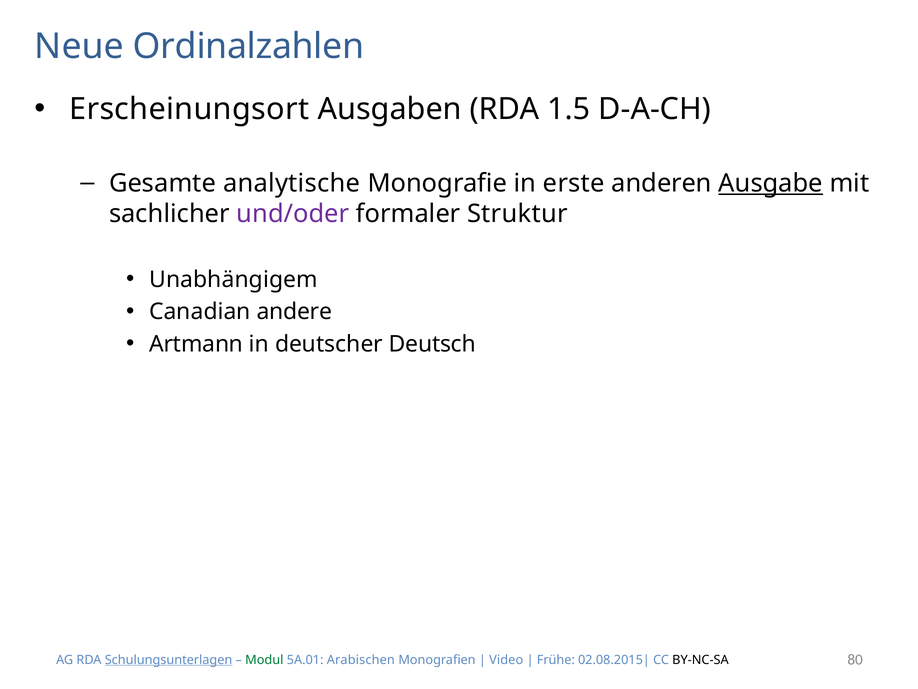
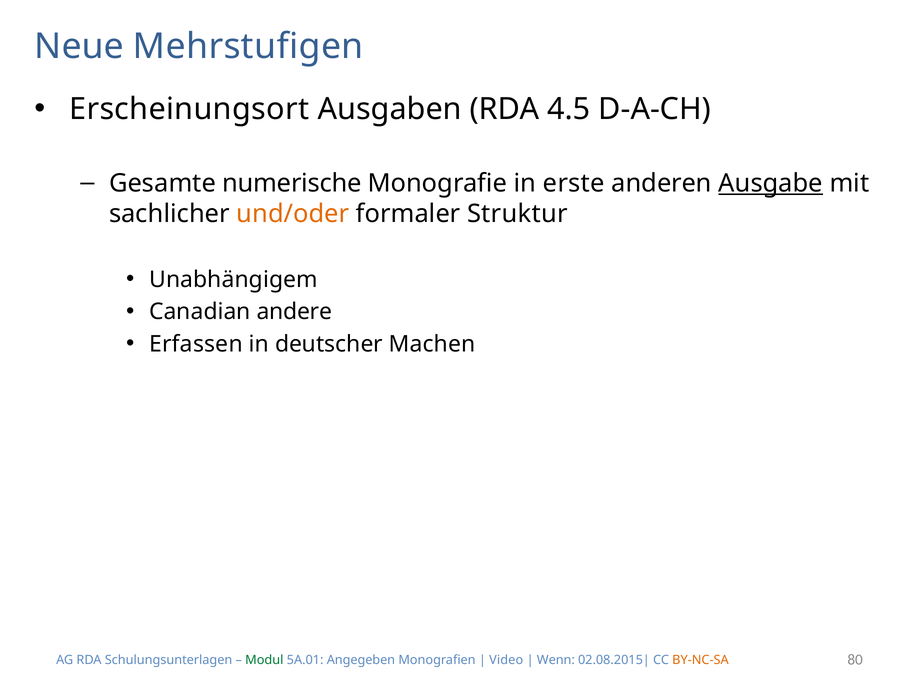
Ordinalzahlen: Ordinalzahlen -> Mehrstufigen
1.5: 1.5 -> 4.5
analytische: analytische -> numerische
und/oder colour: purple -> orange
Artmann: Artmann -> Erfassen
Deutsch: Deutsch -> Machen
Schulungsunterlagen underline: present -> none
Arabischen: Arabischen -> Angegeben
Frühe: Frühe -> Wenn
BY-NC-SA colour: black -> orange
